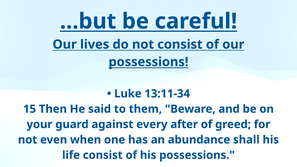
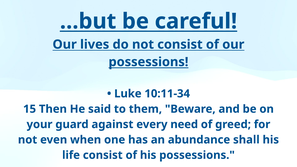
13:11-34: 13:11-34 -> 10:11-34
after: after -> need
